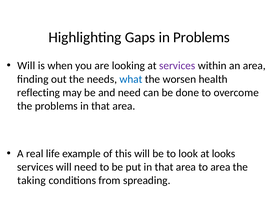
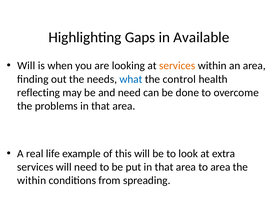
in Problems: Problems -> Available
services at (177, 66) colour: purple -> orange
worsen: worsen -> control
looks: looks -> extra
taking at (32, 181): taking -> within
